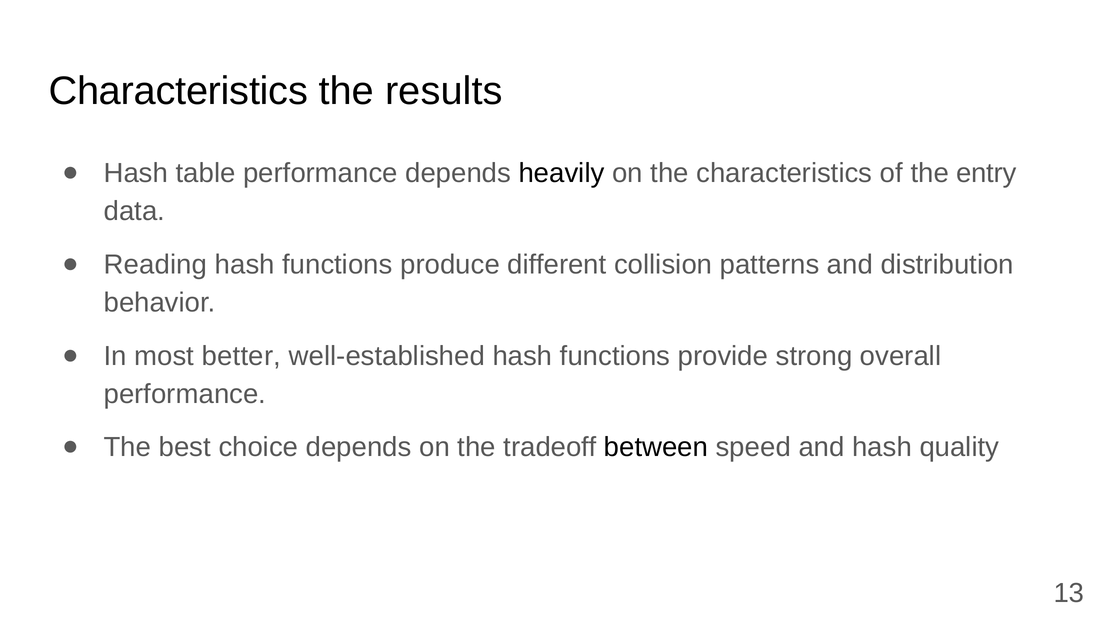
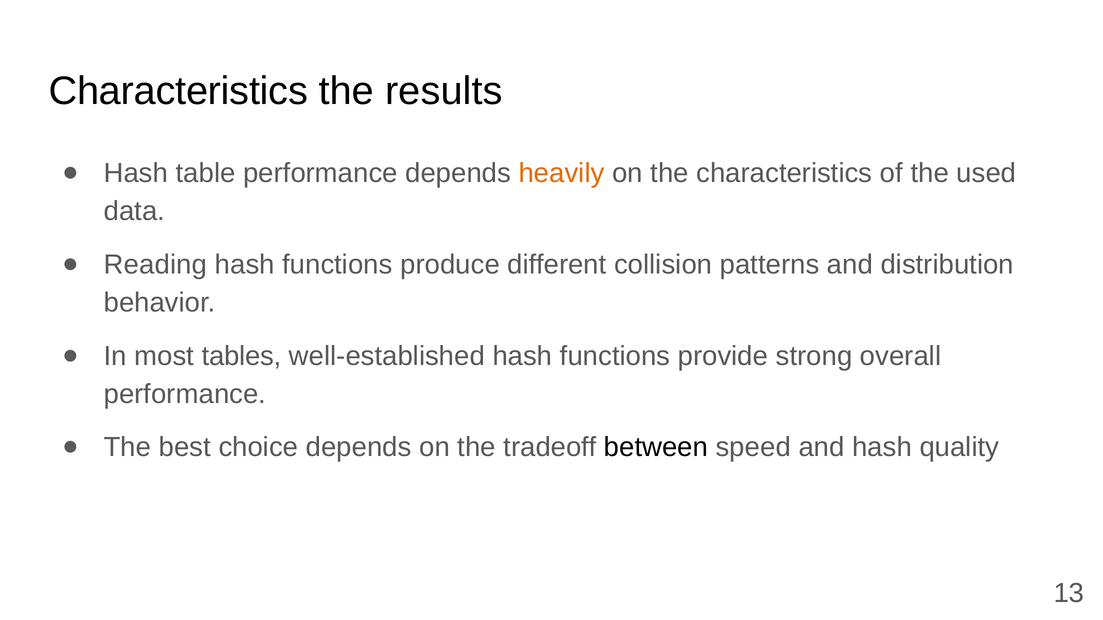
heavily colour: black -> orange
entry: entry -> used
better: better -> tables
